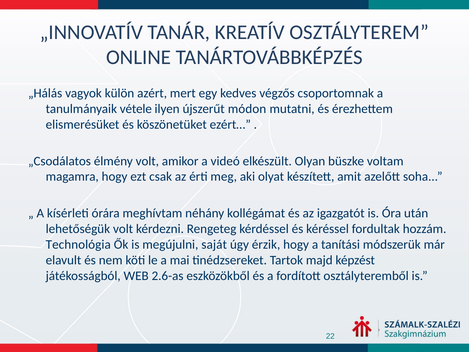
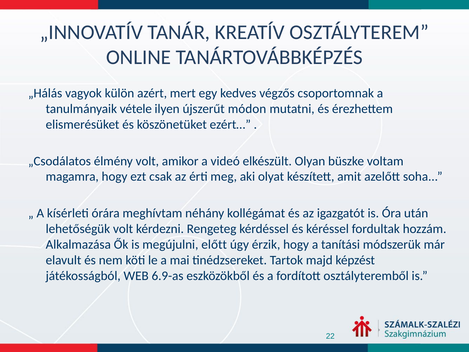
Technológia: Technológia -> Alkalmazása
saját: saját -> előtt
2.6-as: 2.6-as -> 6.9-as
